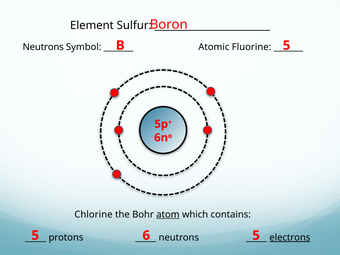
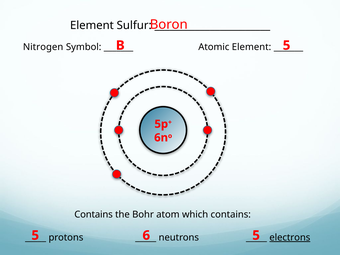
Neutrons at (43, 47): Neutrons -> Nitrogen
Atomic Fluorine: Fluorine -> Element
Chlorine at (93, 214): Chlorine -> Contains
atom underline: present -> none
